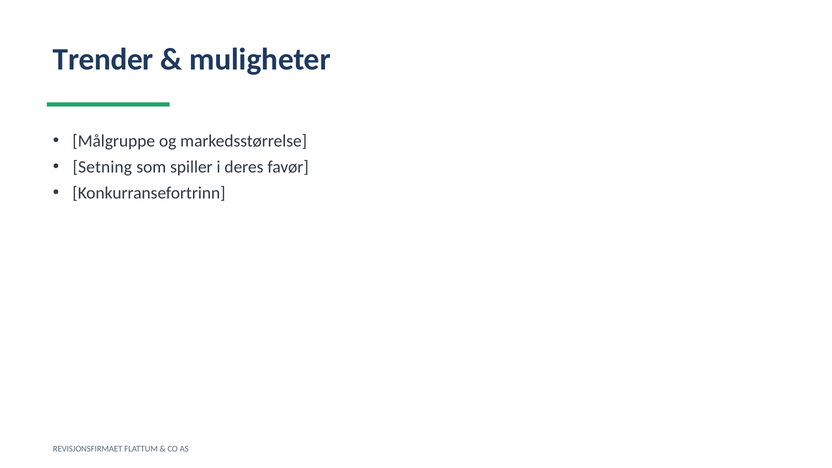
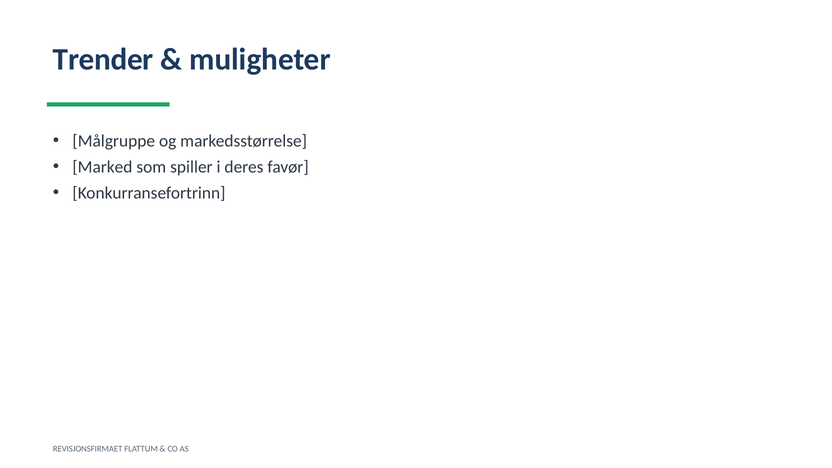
Setning: Setning -> Marked
